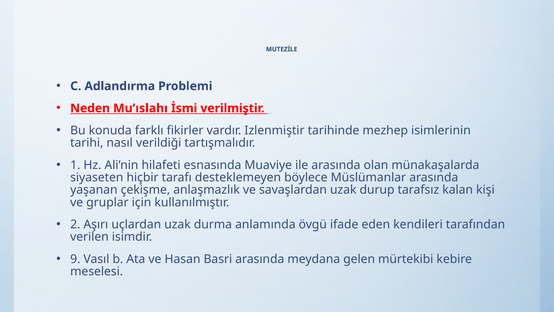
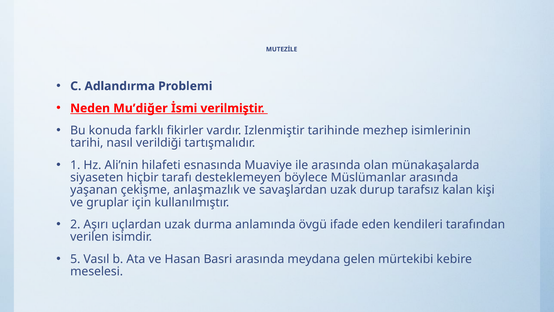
Mu’ıslahı: Mu’ıslahı -> Mu’diğer
9: 9 -> 5
